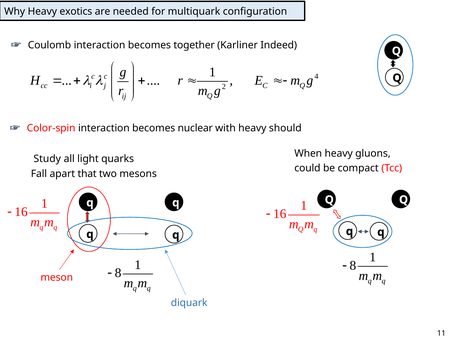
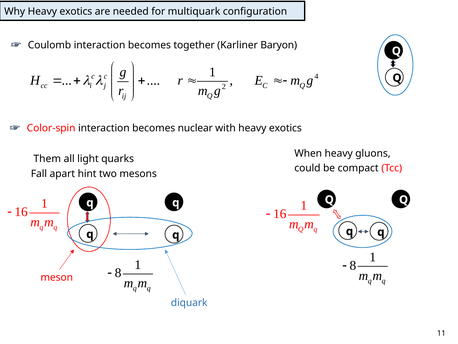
Indeed: Indeed -> Baryon
with heavy should: should -> exotics
Study: Study -> Them
that: that -> hint
